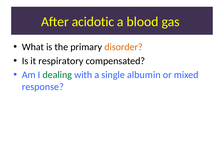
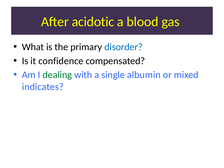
disorder colour: orange -> blue
respiratory: respiratory -> confidence
response: response -> indicates
